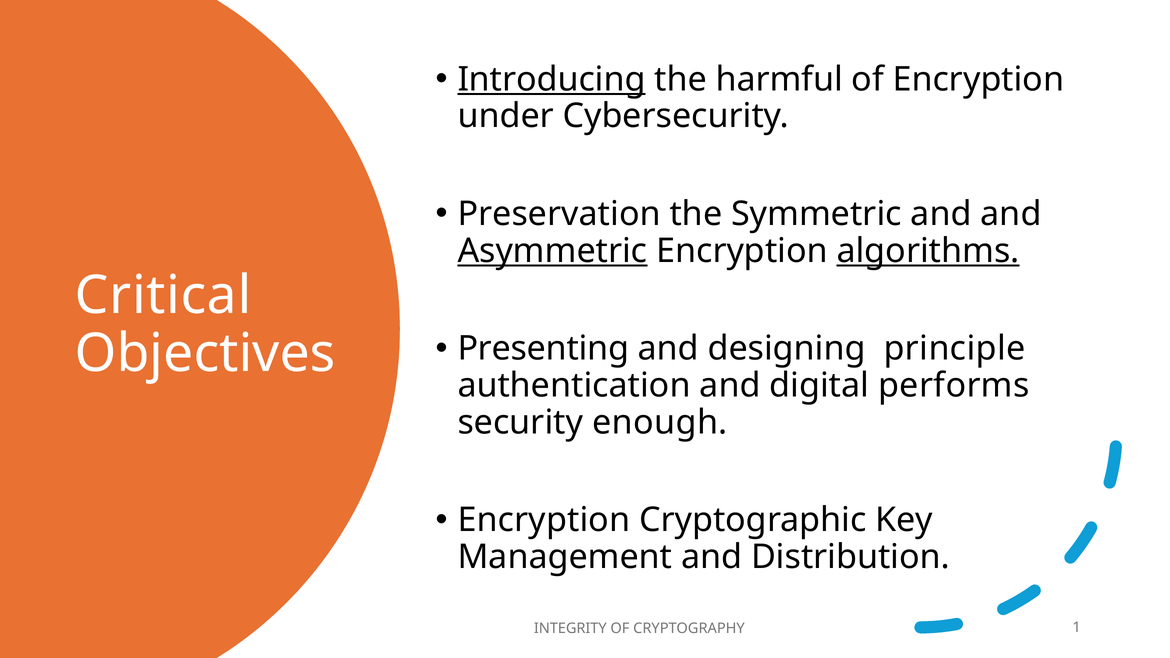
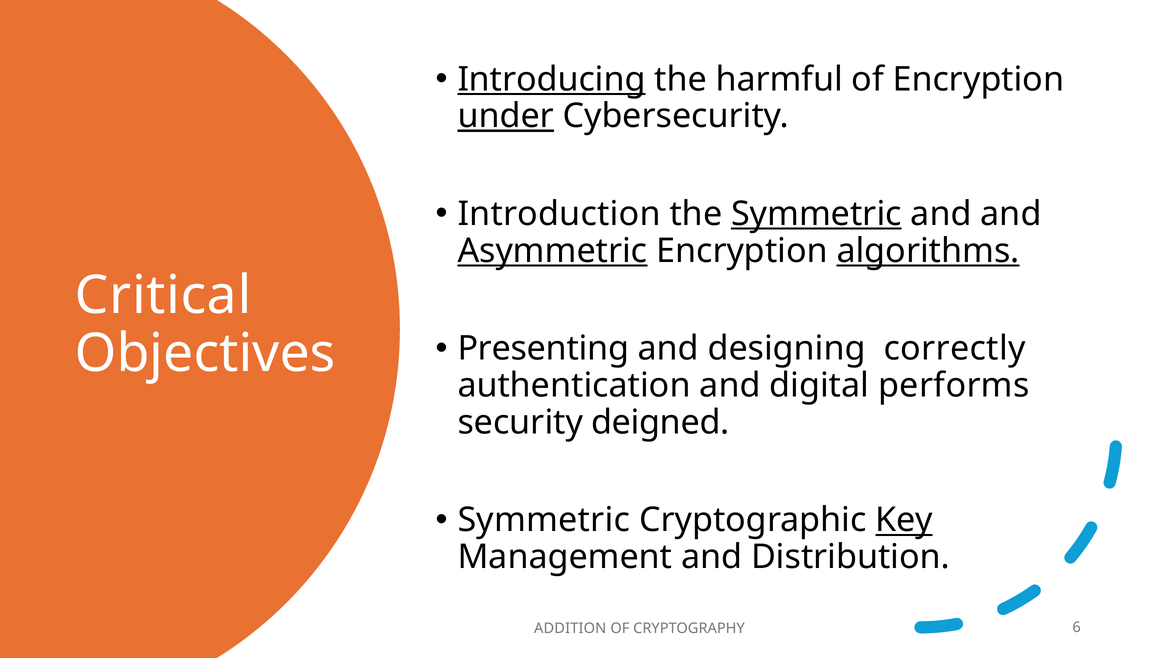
under underline: none -> present
Preservation: Preservation -> Introduction
Symmetric at (816, 214) underline: none -> present
principle: principle -> correctly
enough: enough -> deigned
Encryption at (544, 520): Encryption -> Symmetric
Key underline: none -> present
INTEGRITY: INTEGRITY -> ADDITION
1: 1 -> 6
